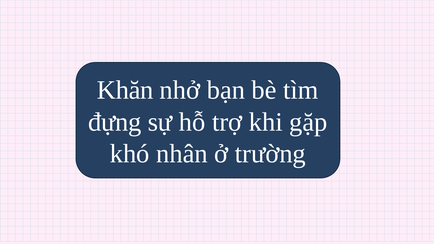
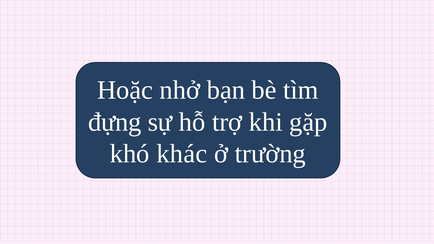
Khăn: Khăn -> Hoặc
nhân: nhân -> khác
